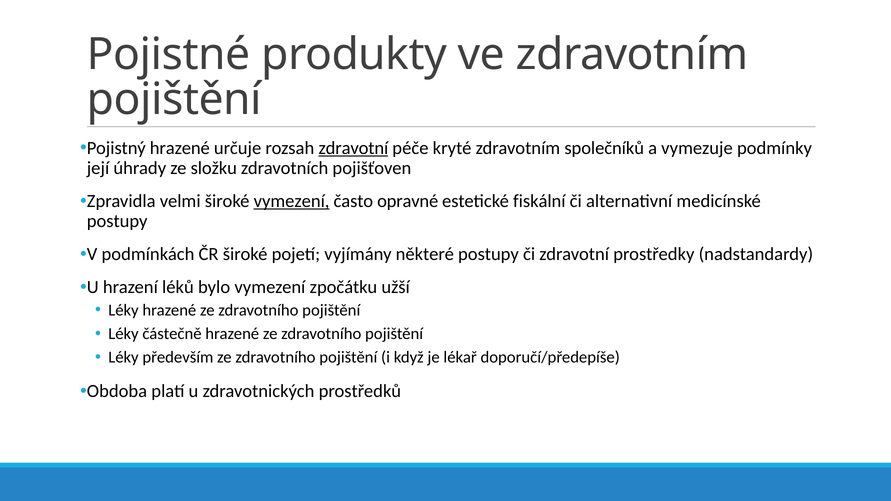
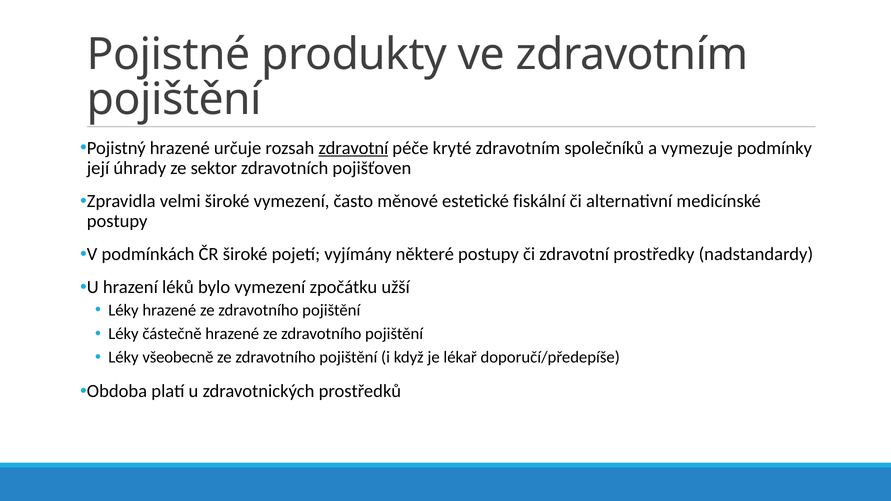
složku: složku -> sektor
vymezení at (292, 201) underline: present -> none
opravné: opravné -> měnové
především: především -> všeobecně
